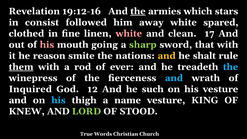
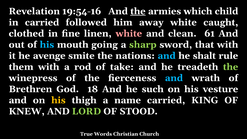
19:12-16: 19:12-16 -> 19:54-16
stars: stars -> child
in consist: consist -> carried
spared: spared -> caught
17: 17 -> 61
his at (47, 45) colour: pink -> light blue
reason: reason -> avenge
and at (167, 56) colour: yellow -> light blue
them underline: present -> none
ever: ever -> take
the at (231, 67) colour: light blue -> light green
Inquired: Inquired -> Brethren
12: 12 -> 18
his at (58, 100) colour: light blue -> yellow
name vesture: vesture -> carried
